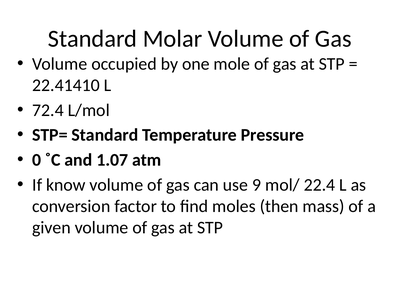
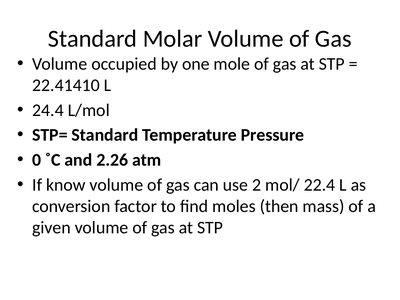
72.4: 72.4 -> 24.4
1.07: 1.07 -> 2.26
9: 9 -> 2
